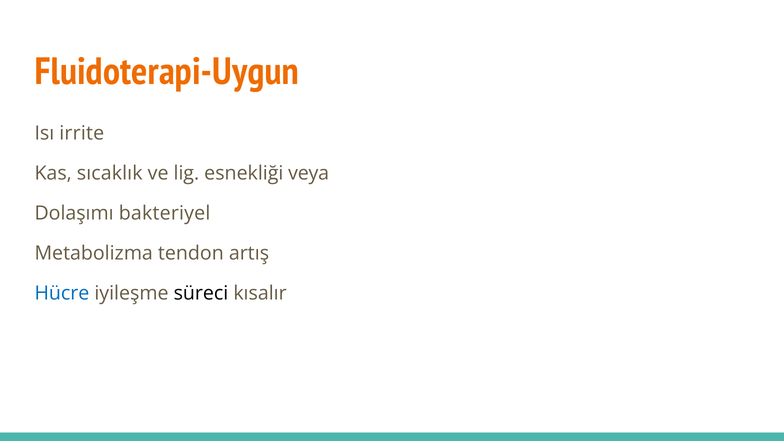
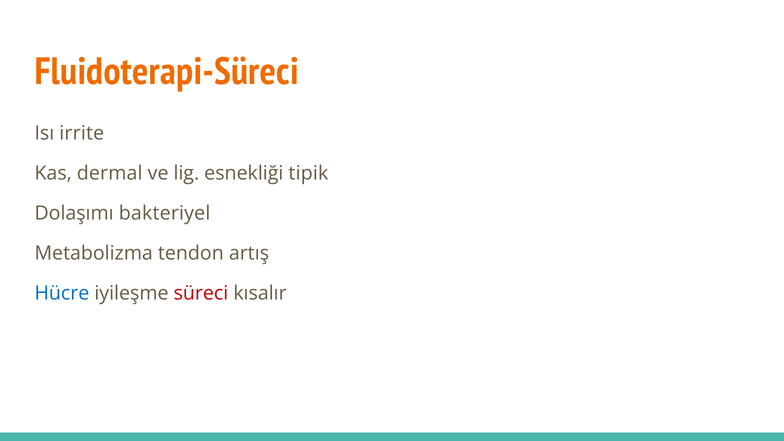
Fluidoterapi-Uygun: Fluidoterapi-Uygun -> Fluidoterapi-Süreci
sıcaklık: sıcaklık -> dermal
veya: veya -> tipik
süreci colour: black -> red
